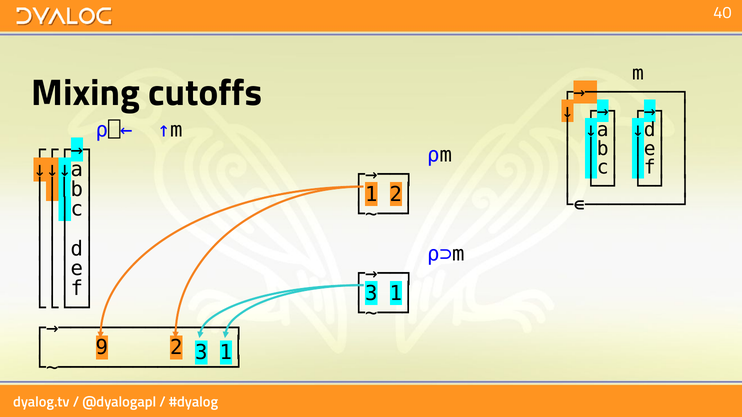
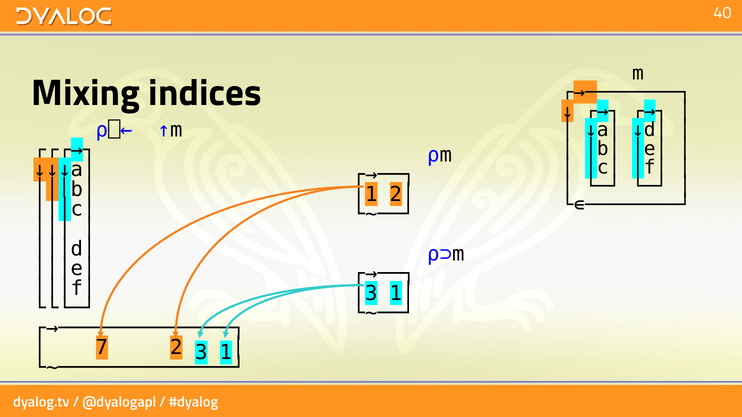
cutoffs: cutoffs -> indices
9: 9 -> 7
